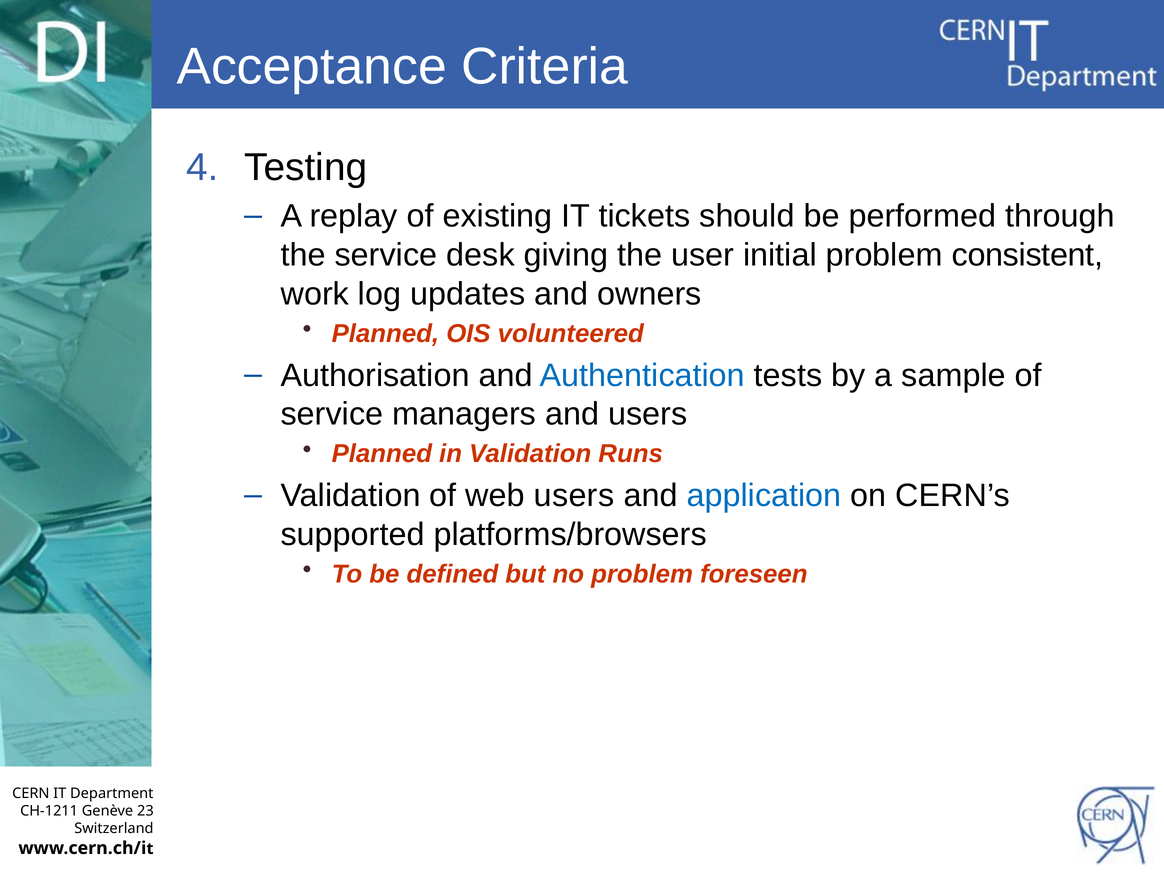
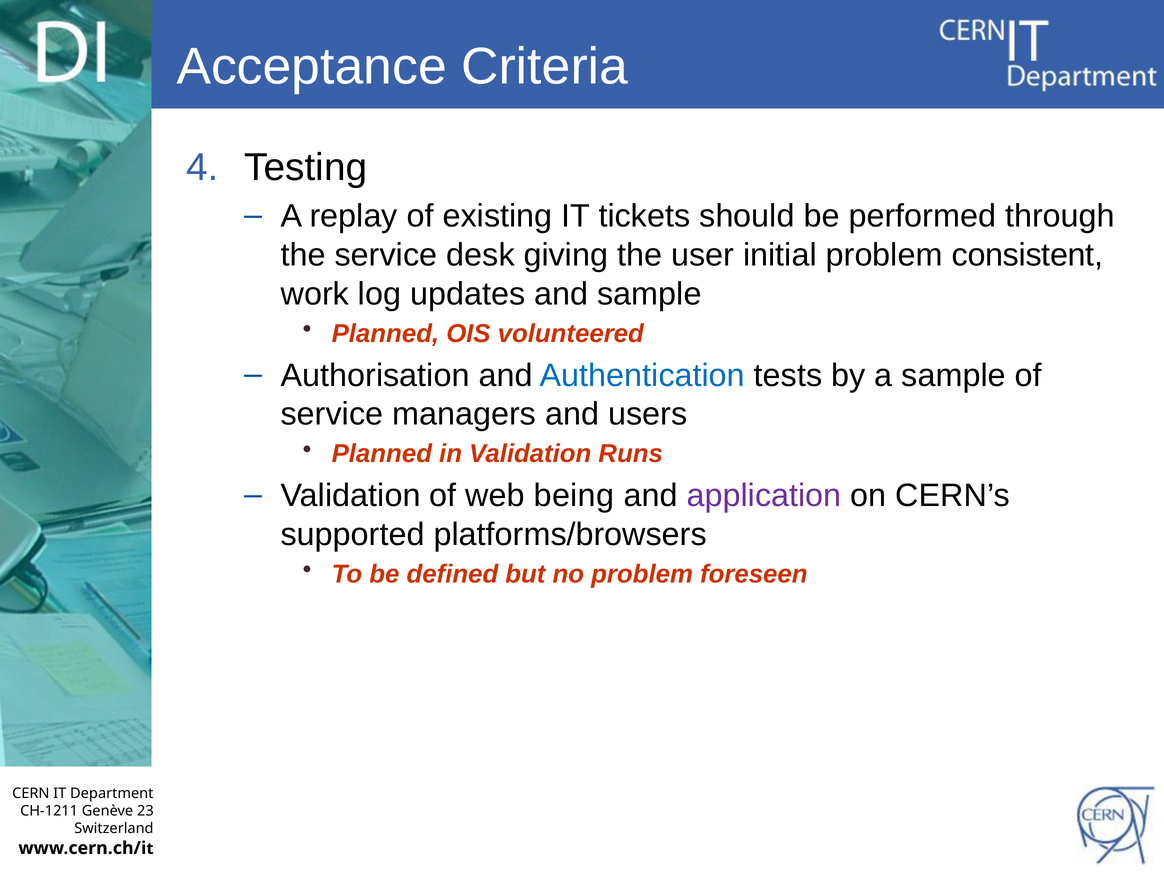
and owners: owners -> sample
web users: users -> being
application colour: blue -> purple
